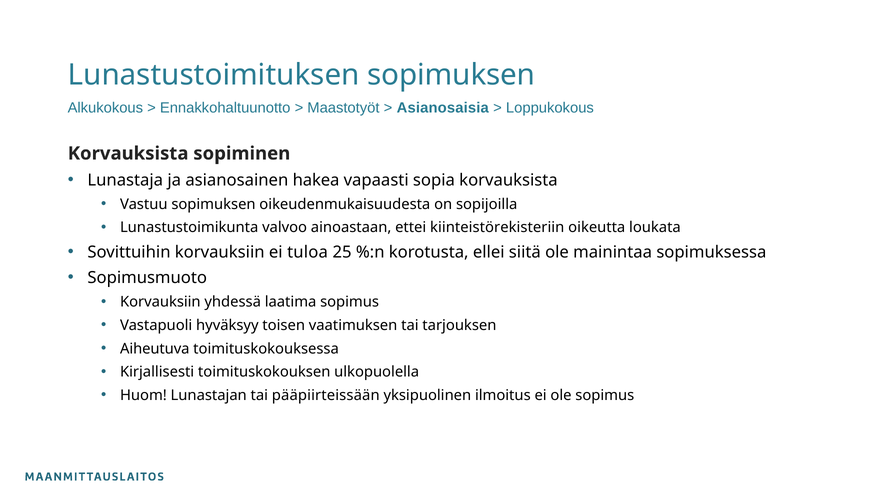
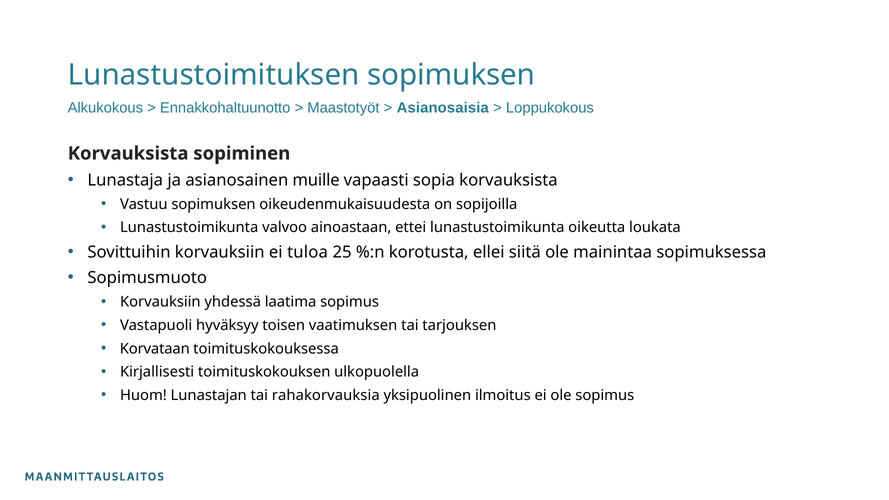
hakea: hakea -> muille
ettei kiinteistörekisteriin: kiinteistörekisteriin -> lunastustoimikunta
Aiheutuva: Aiheutuva -> Korvataan
pääpiirteissään: pääpiirteissään -> rahakorvauksia
